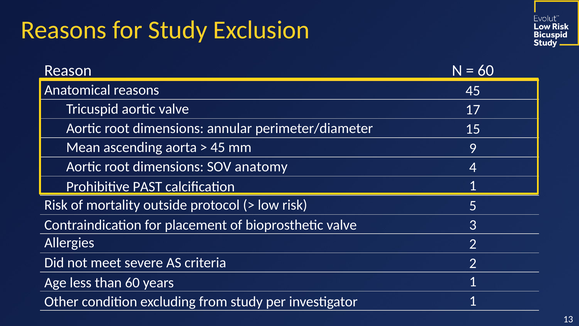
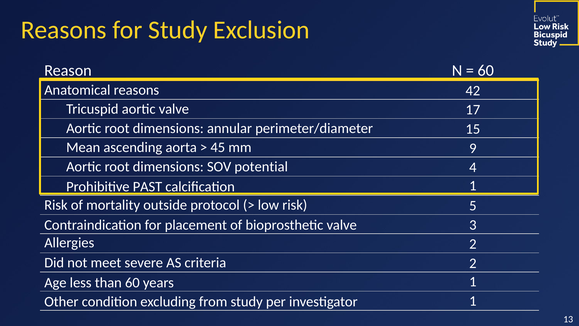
reasons 45: 45 -> 42
anatomy: anatomy -> potential
